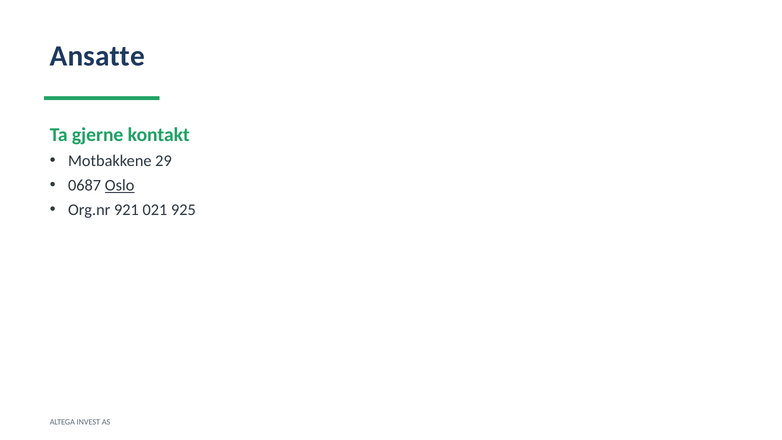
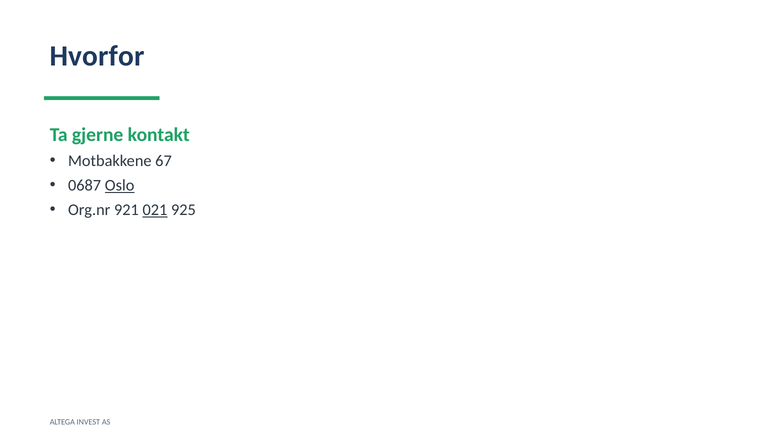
Ansatte: Ansatte -> Hvorfor
29: 29 -> 67
021 underline: none -> present
